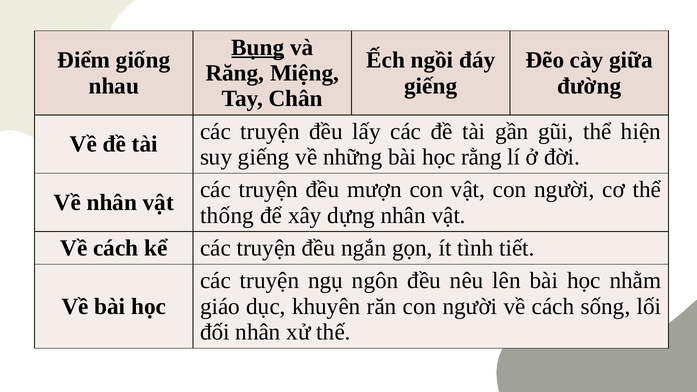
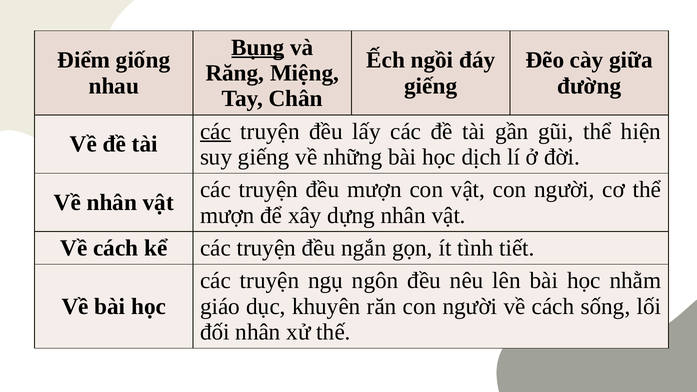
các at (215, 131) underline: none -> present
rằng: rằng -> dịch
thống at (227, 215): thống -> mượn
